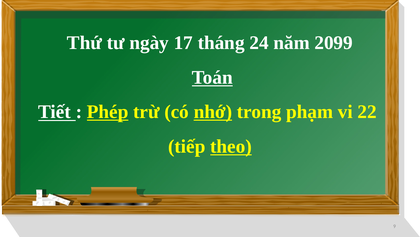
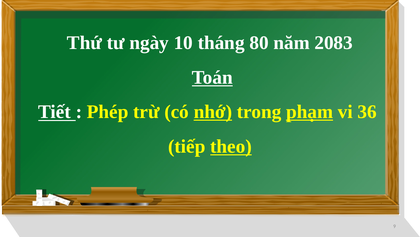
17: 17 -> 10
24: 24 -> 80
2099: 2099 -> 2083
Phép underline: present -> none
phạm underline: none -> present
22: 22 -> 36
